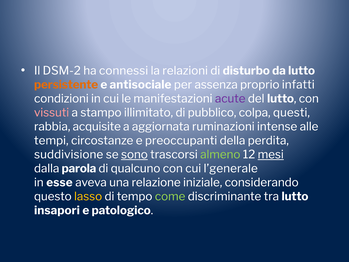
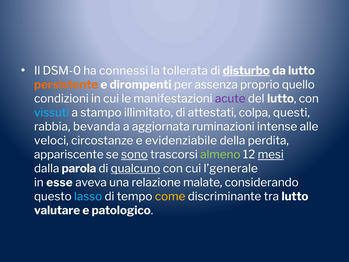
DSM-2: DSM-2 -> DSM-0
relazioni: relazioni -> tollerata
disturbo underline: none -> present
antisociale: antisociale -> dirompenti
infatti: infatti -> quello
vissuti colour: pink -> light blue
pubblico: pubblico -> attestati
acquisite: acquisite -> bevanda
tempi: tempi -> veloci
preoccupanti: preoccupanti -> evidenziabile
suddivisione: suddivisione -> appariscente
qualcuno underline: none -> present
iniziale: iniziale -> malate
lasso colour: yellow -> light blue
come colour: light green -> yellow
insapori: insapori -> valutare
